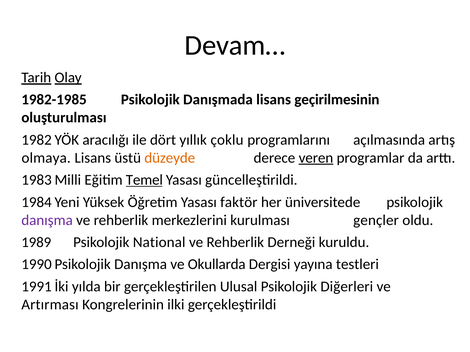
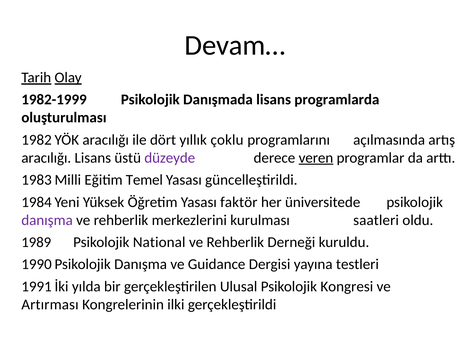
1982-1985: 1982-1985 -> 1982-1999
geçirilmesinin: geçirilmesinin -> programlarda
olmaya at (46, 158): olmaya -> aracılığı
düzeyde colour: orange -> purple
Temel underline: present -> none
gençler: gençler -> saatleri
Okullarda: Okullarda -> Guidance
Diğerleri: Diğerleri -> Kongresi
